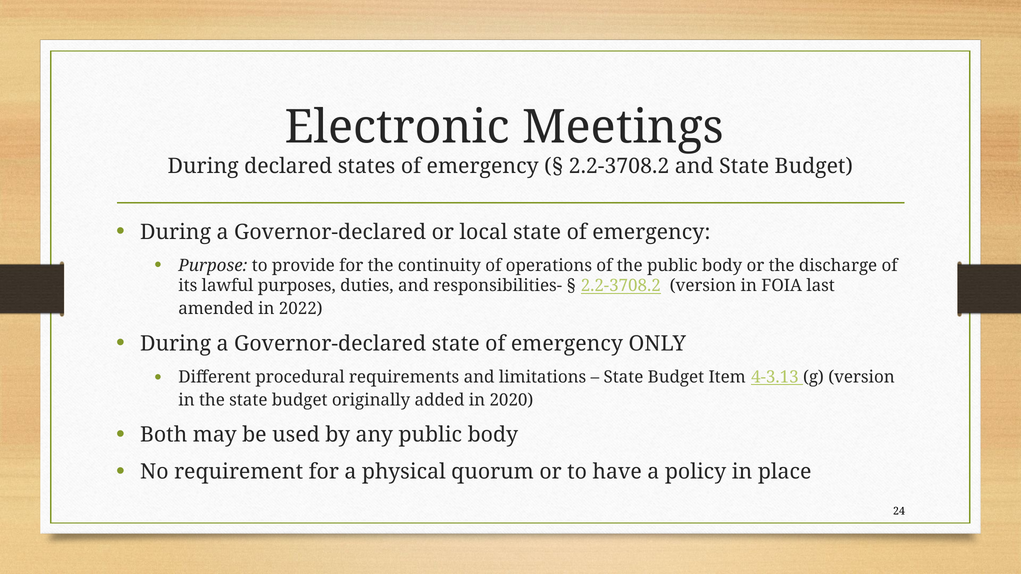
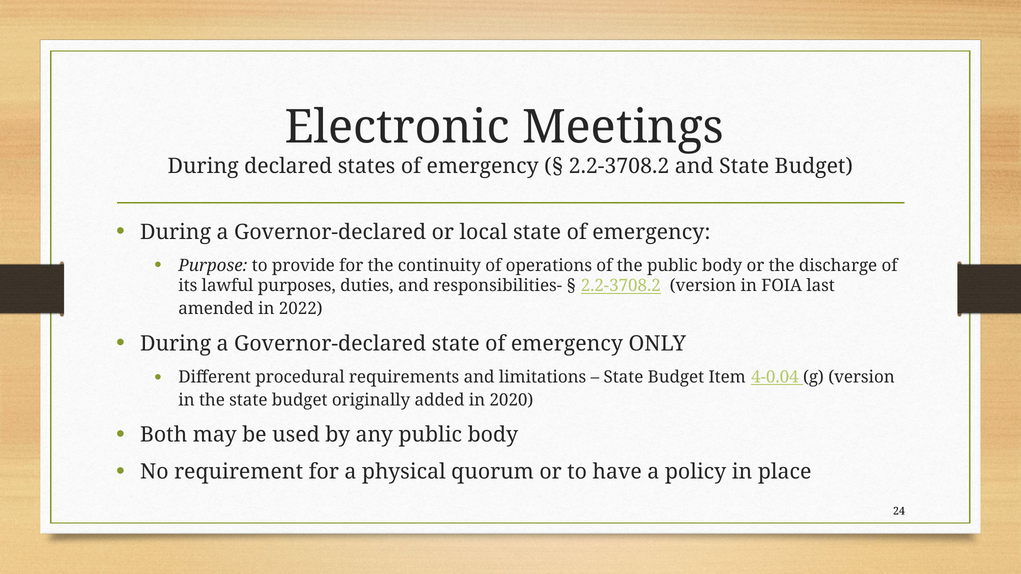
4-3.13: 4-3.13 -> 4-0.04
